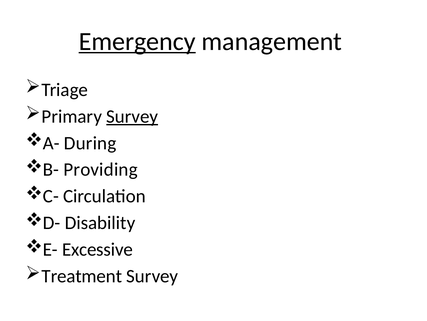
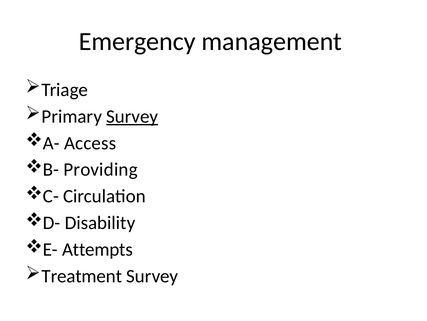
Emergency underline: present -> none
During: During -> Access
Excessive: Excessive -> Attempts
